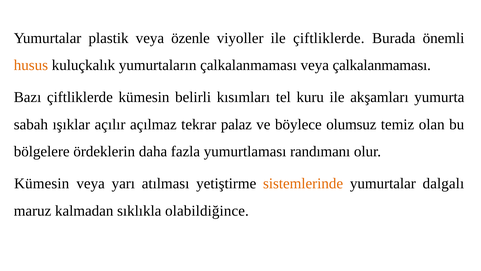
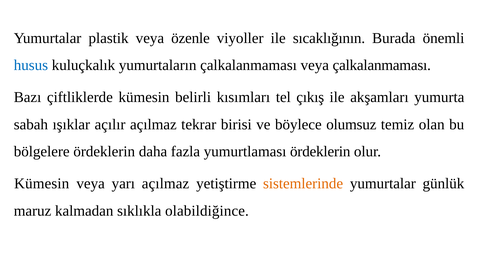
ile çiftliklerde: çiftliklerde -> sıcaklığının
husus colour: orange -> blue
kuru: kuru -> çıkış
palaz: palaz -> birisi
yumurtlaması randımanı: randımanı -> ördeklerin
yarı atılması: atılması -> açılmaz
dalgalı: dalgalı -> günlük
